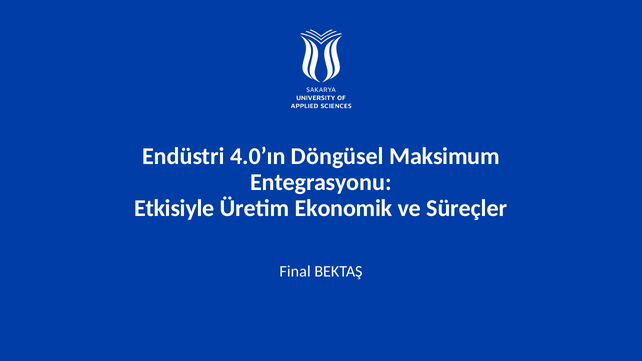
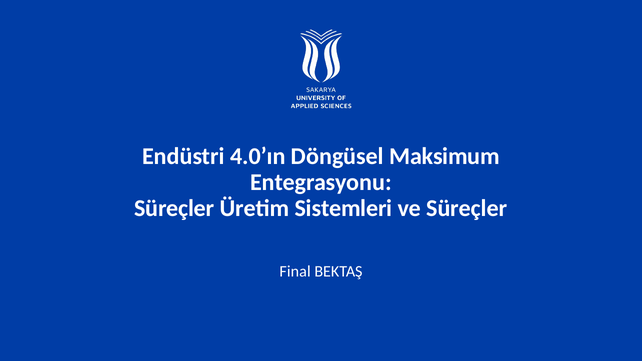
Etkisiyle at (174, 209): Etkisiyle -> Süreçler
Ekonomik: Ekonomik -> Sistemleri
